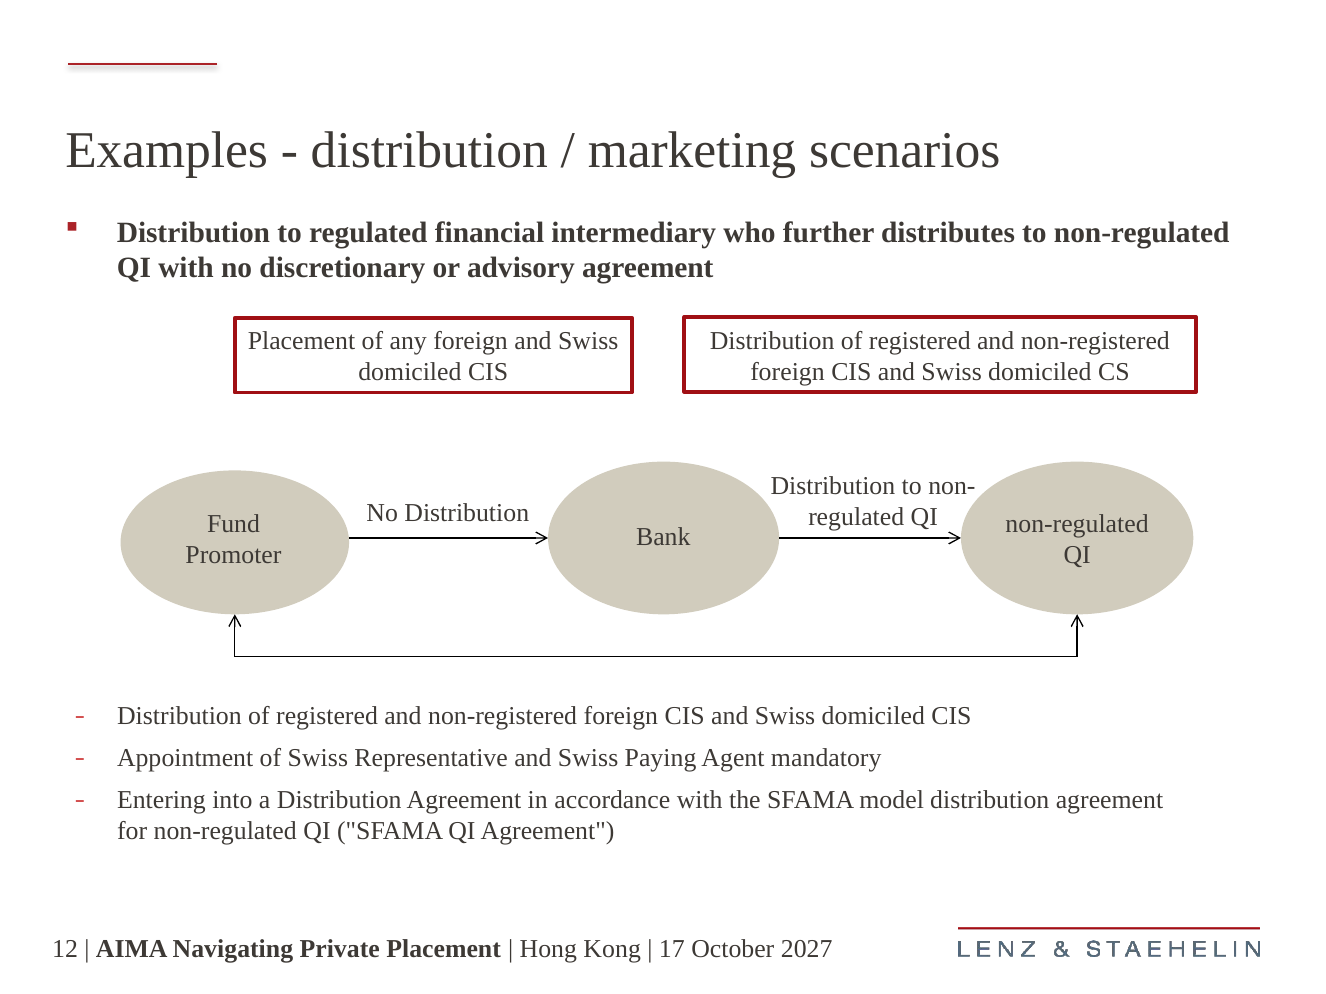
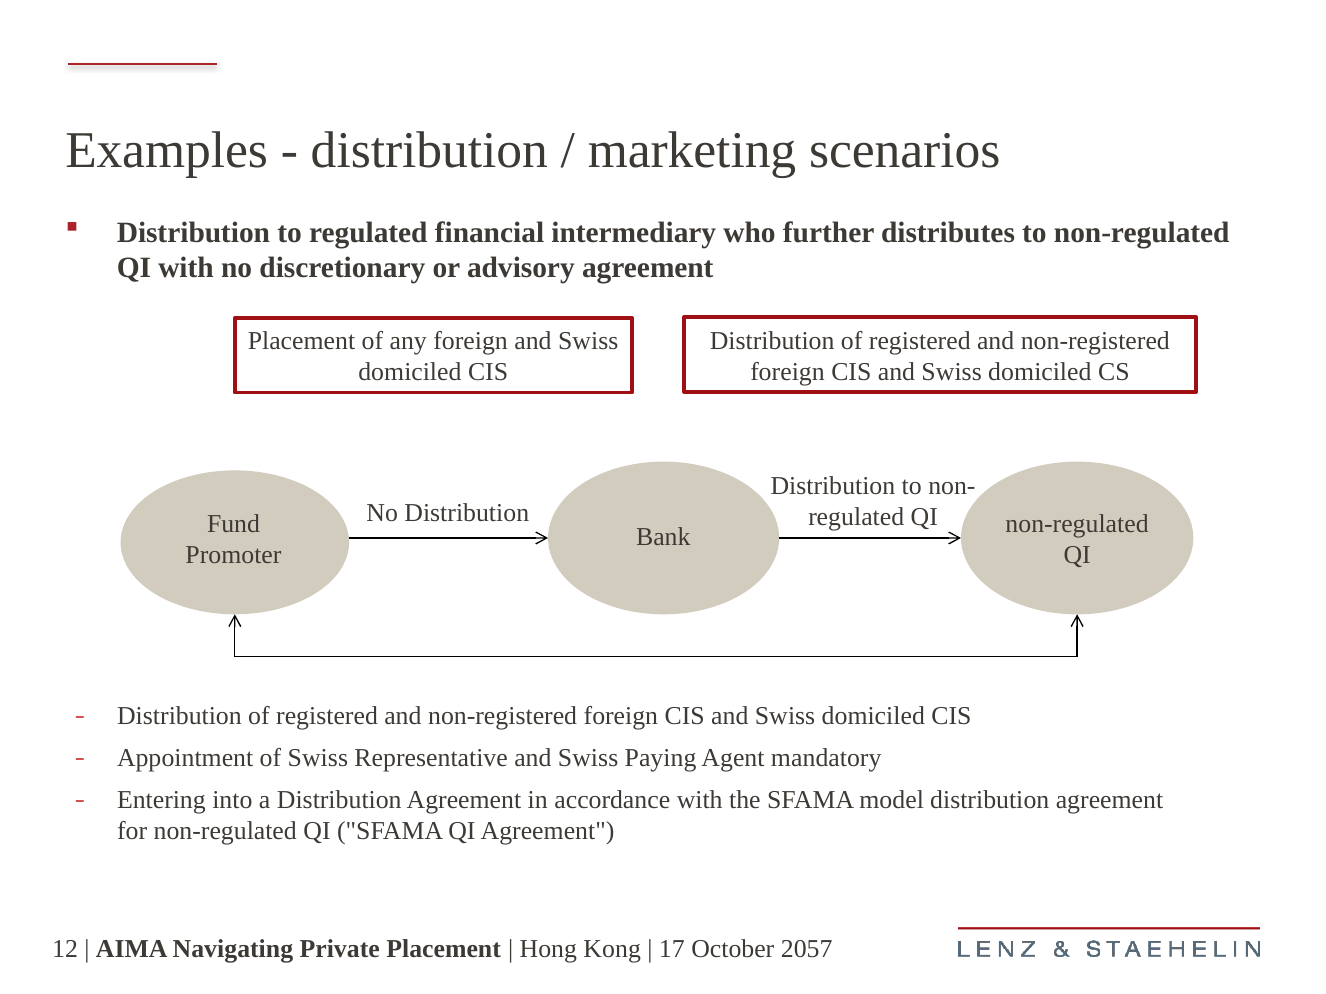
2027: 2027 -> 2057
